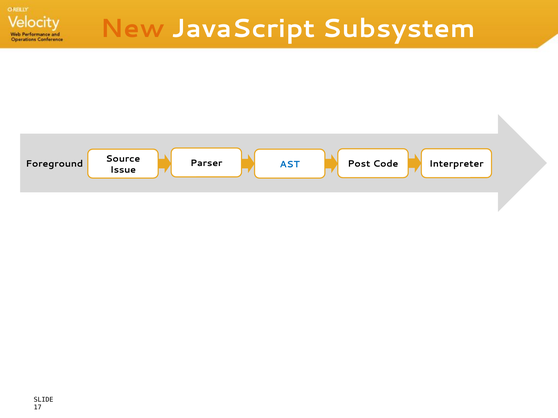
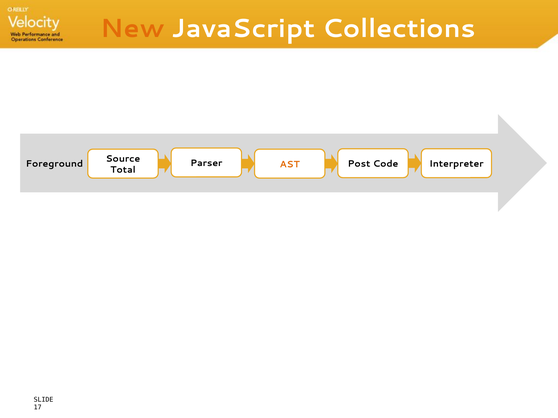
Subsystem: Subsystem -> Collections
AST colour: blue -> orange
Issue: Issue -> Total
